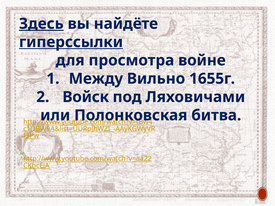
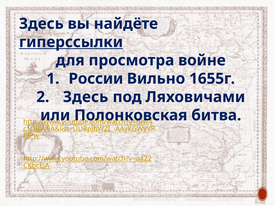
Здесь at (41, 24) underline: present -> none
Между: Между -> России
Войск at (86, 97): Войск -> Здесь
